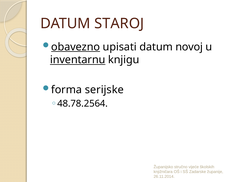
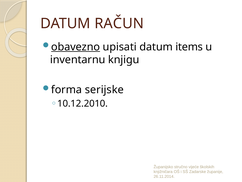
STAROJ: STAROJ -> RAČUN
novoj: novoj -> items
inventarnu underline: present -> none
48.78.2564: 48.78.2564 -> 10.12.2010
